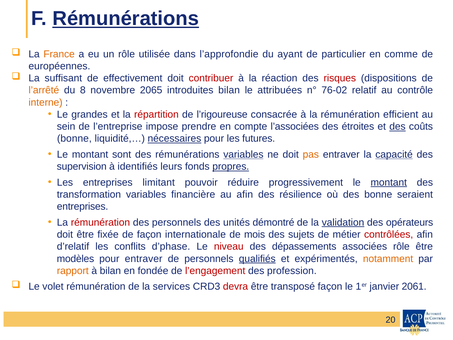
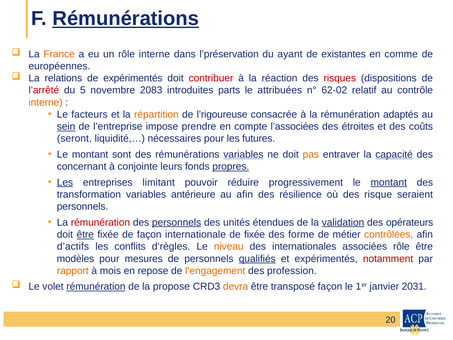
rôle utilisée: utilisée -> interne
l’approfondie: l’approfondie -> l’préservation
particulier: particulier -> existantes
suffisant: suffisant -> relations
de effectivement: effectivement -> expérimentés
l’arrêté colour: orange -> red
8: 8 -> 5
2065: 2065 -> 2083
introduites bilan: bilan -> parts
76-02: 76-02 -> 62-02
grandes: grandes -> facteurs
répartition colour: red -> orange
efficient: efficient -> adaptés
sein underline: none -> present
des at (397, 126) underline: present -> none
bonne at (74, 139): bonne -> seront
nécessaires underline: present -> none
supervision: supervision -> concernant
identifiés: identifiés -> conjointe
Les at (65, 182) underline: none -> present
financière: financière -> antérieure
des bonne: bonne -> risque
entreprises at (83, 206): entreprises -> personnels
personnels at (177, 222) underline: none -> present
démontré: démontré -> étendues
être at (85, 234) underline: none -> present
de mois: mois -> fixée
sujets: sujets -> forme
contrôlées colour: red -> orange
d’relatif: d’relatif -> d’actifs
d’phase: d’phase -> d’règles
niveau colour: red -> orange
dépassements: dépassements -> internationales
pour entraver: entraver -> mesures
notamment colour: orange -> red
à bilan: bilan -> mois
fondée: fondée -> repose
l’engagement colour: red -> orange
rémunération at (96, 286) underline: none -> present
services: services -> propose
devra colour: red -> orange
2061: 2061 -> 2031
